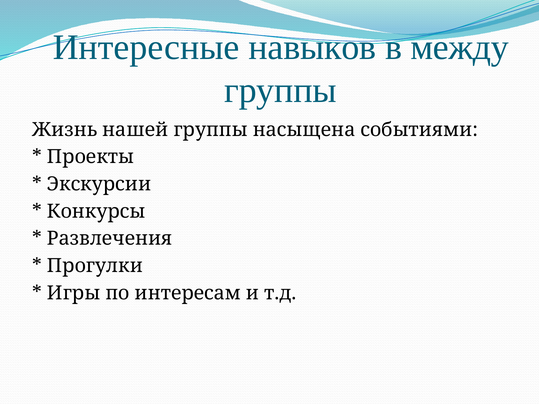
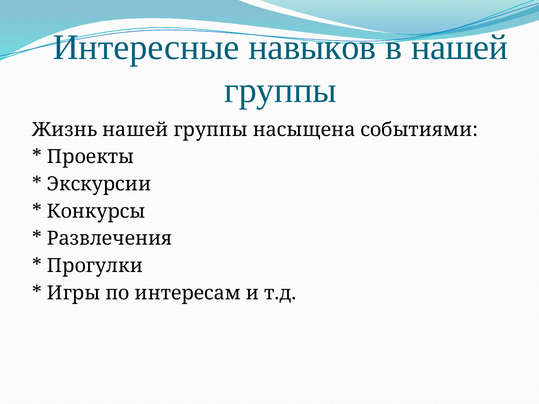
в между: между -> нашей
